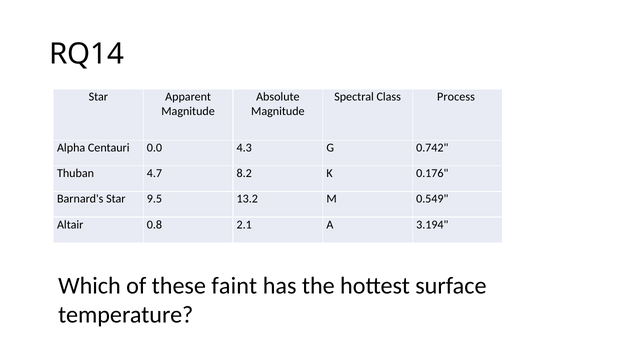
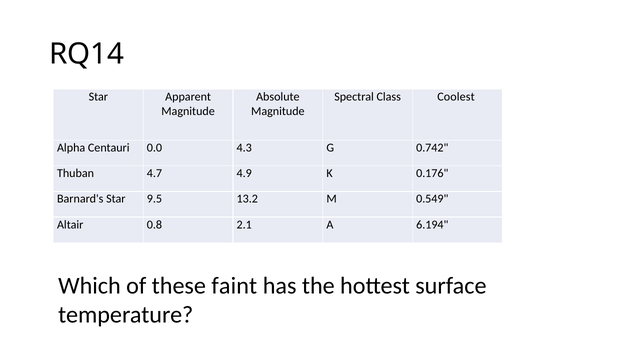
Process: Process -> Coolest
8.2: 8.2 -> 4.9
3.194: 3.194 -> 6.194
